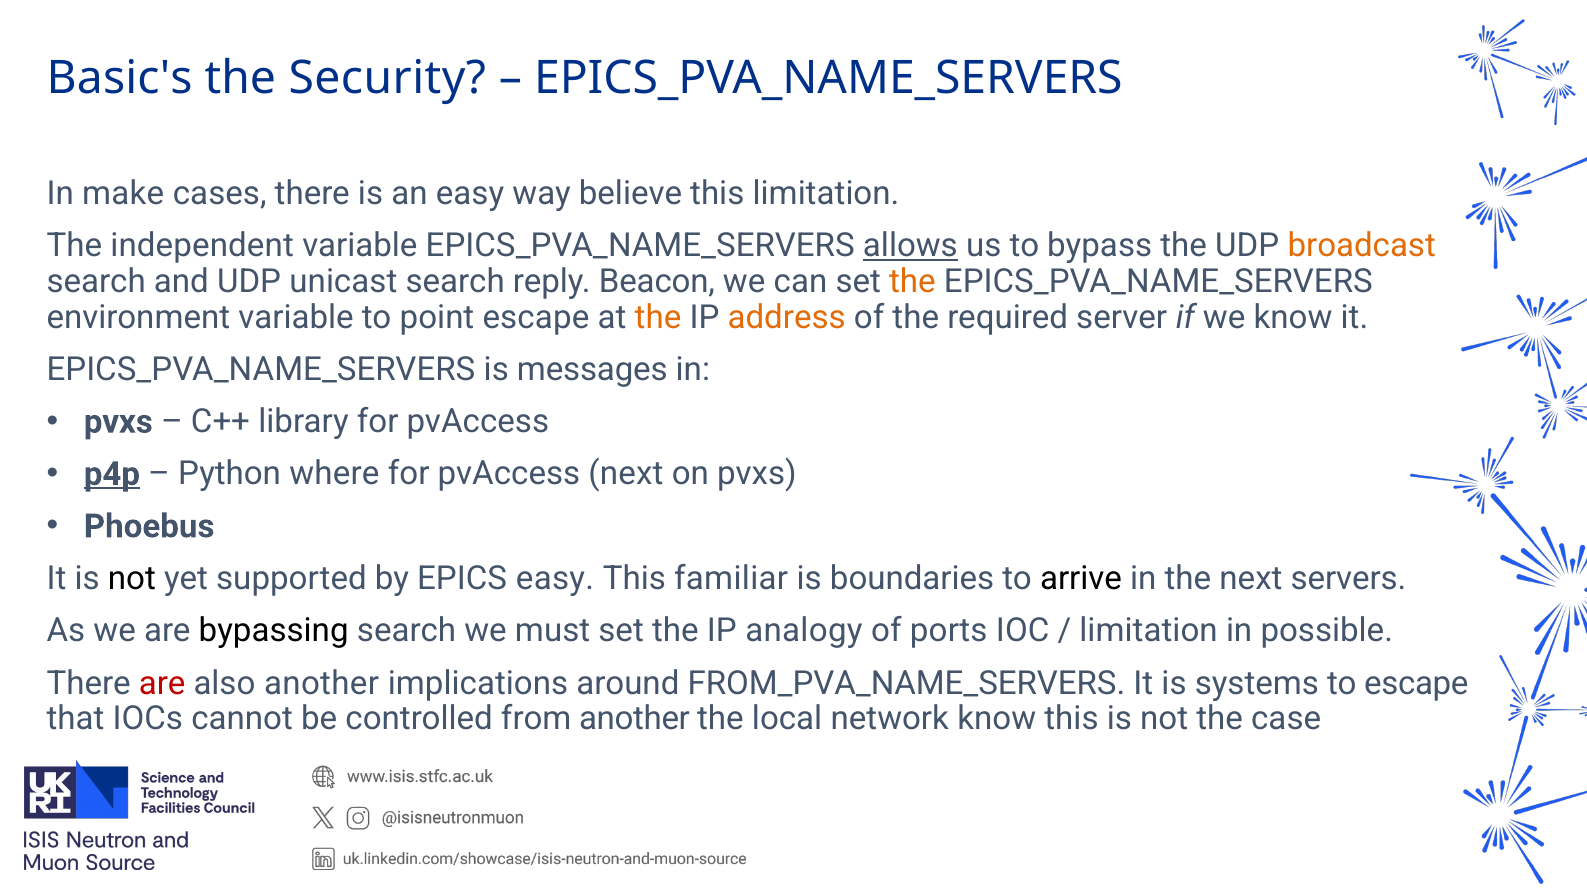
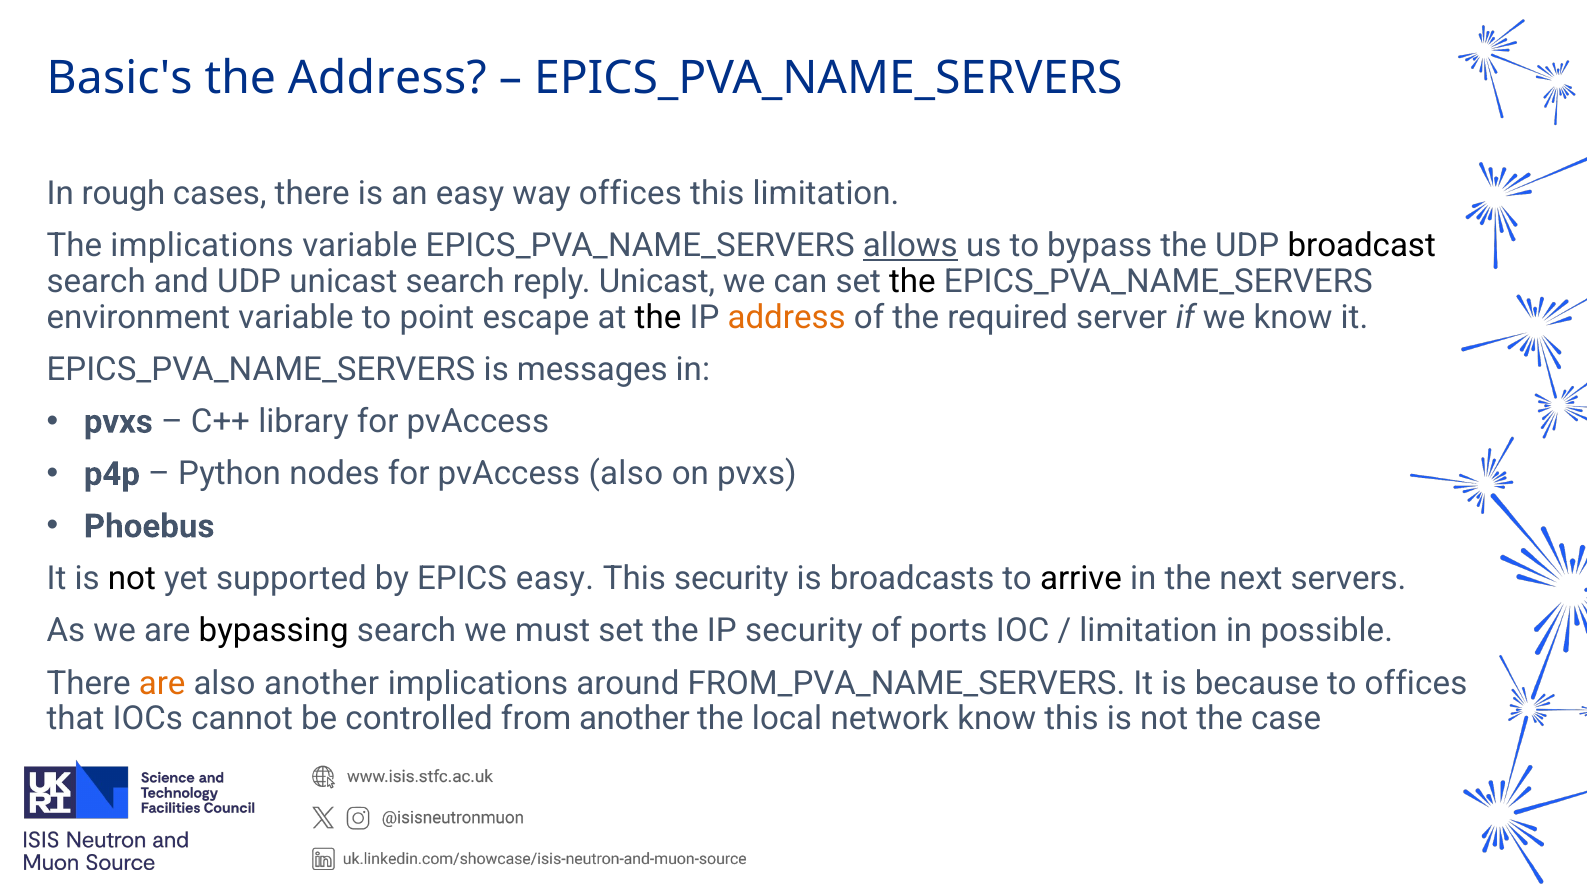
the Security: Security -> Address
make: make -> rough
way believe: believe -> offices
The independent: independent -> implications
broadcast colour: orange -> black
reply Beacon: Beacon -> Unicast
the at (912, 281) colour: orange -> black
the at (658, 317) colour: orange -> black
p4p underline: present -> none
where: where -> nodes
pvAccess next: next -> also
This familiar: familiar -> security
boundaries: boundaries -> broadcasts
IP analogy: analogy -> security
are at (162, 683) colour: red -> orange
systems: systems -> because
to escape: escape -> offices
